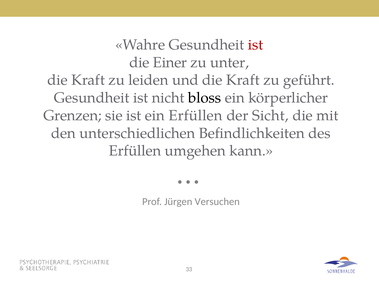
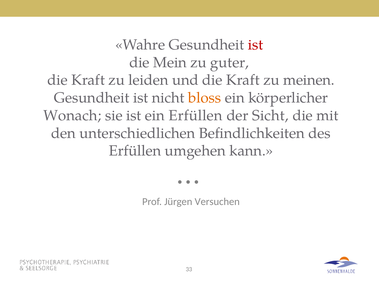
Einer: Einer -> Mein
unter: unter -> guter
geführt: geführt -> meinen
bloss colour: black -> orange
Grenzen: Grenzen -> Wonach
